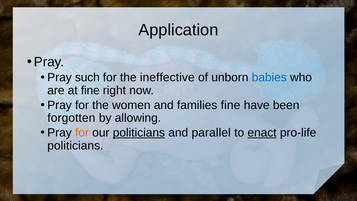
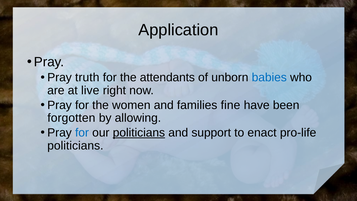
such: such -> truth
ineffective: ineffective -> attendants
at fine: fine -> live
for at (82, 133) colour: orange -> blue
parallel: parallel -> support
enact underline: present -> none
